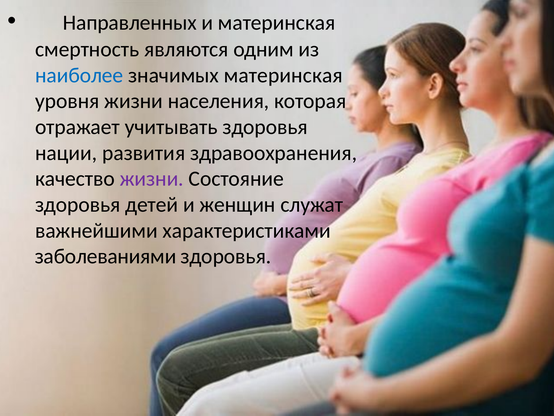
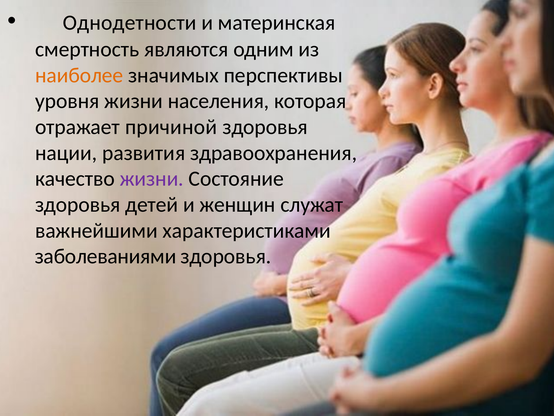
Направленных: Направленных -> Однодетности
наиболее colour: blue -> orange
значимых материнская: материнская -> перспективы
учитывать: учитывать -> причиной
